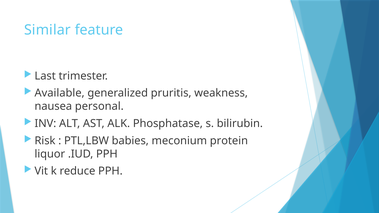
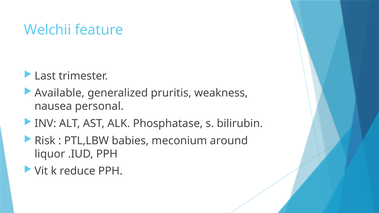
Similar: Similar -> Welchii
protein: protein -> around
